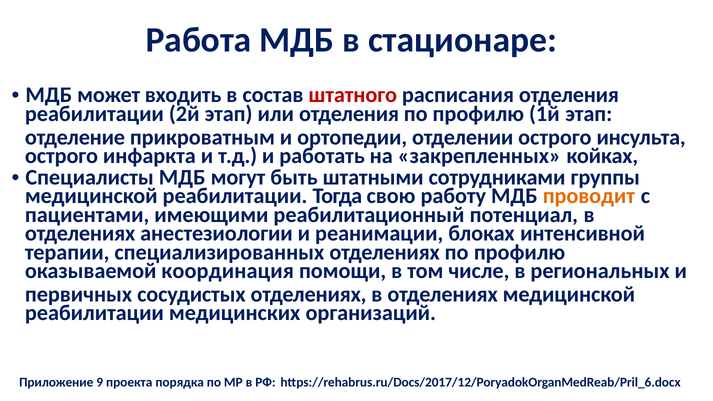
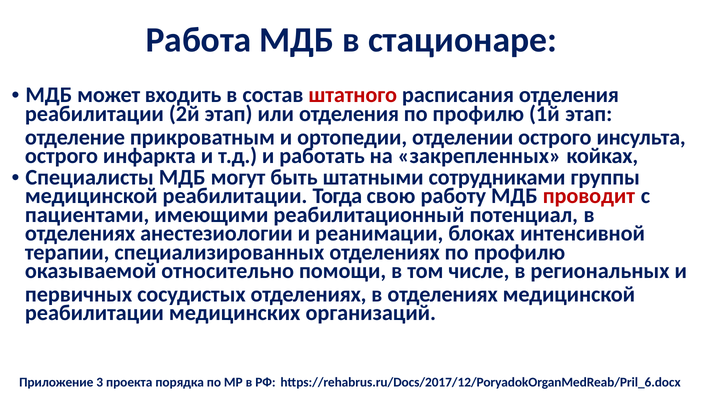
проводит colour: orange -> red
координация: координация -> относительно
9: 9 -> 3
